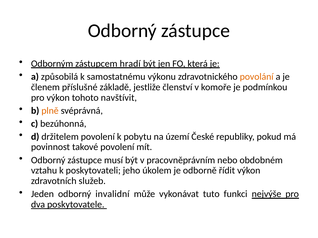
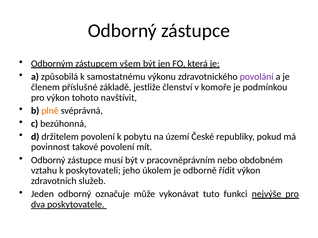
hradí: hradí -> všem
povolání colour: orange -> purple
invalidní: invalidní -> označuje
